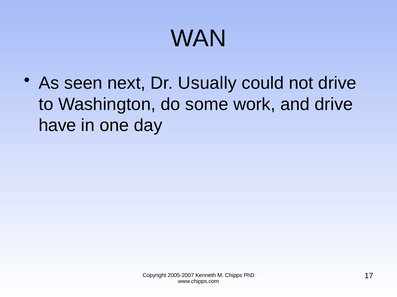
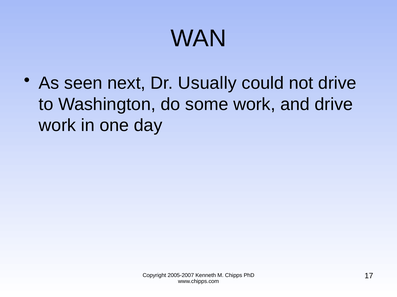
have at (57, 126): have -> work
